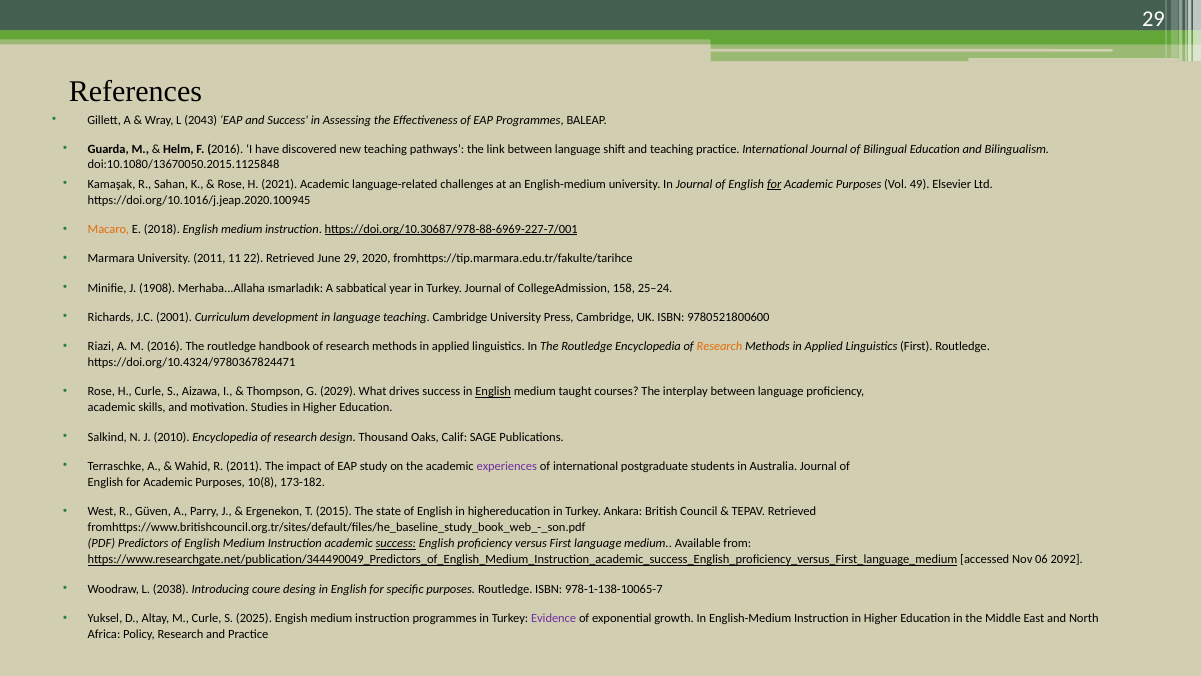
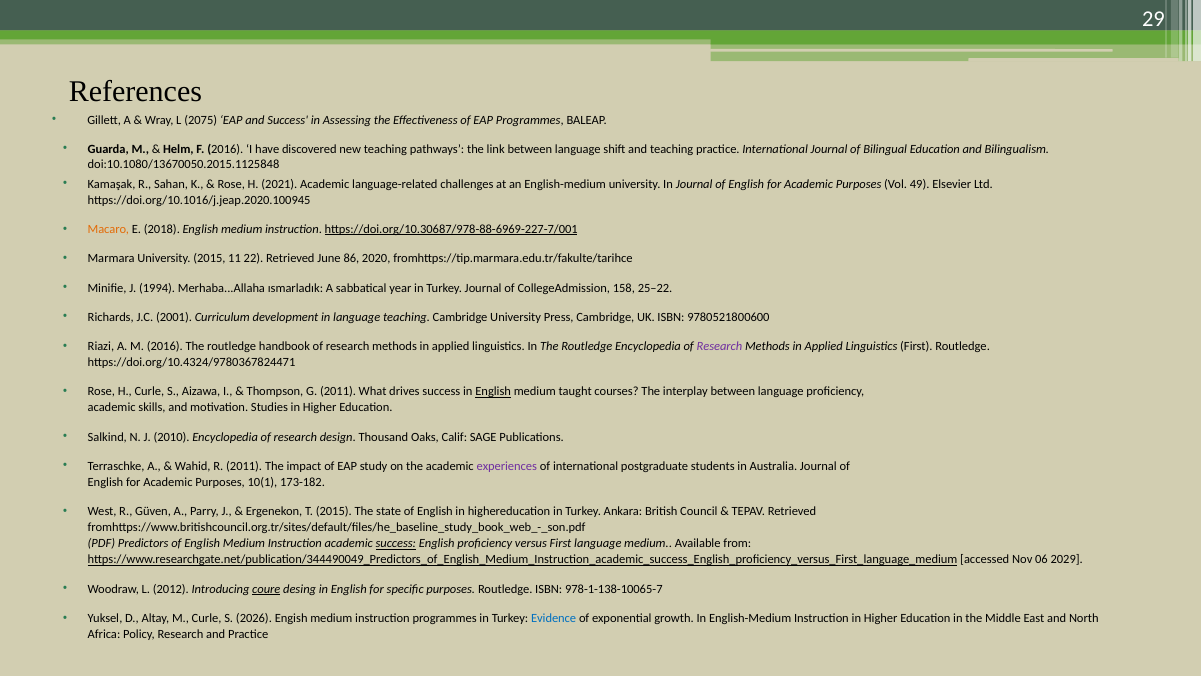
2043: 2043 -> 2075
for at (774, 184) underline: present -> none
University 2011: 2011 -> 2015
June 29: 29 -> 86
1908: 1908 -> 1994
25–24: 25–24 -> 25–22
Research at (719, 346) colour: orange -> purple
G 2029: 2029 -> 2011
10(8: 10(8 -> 10(1
2092: 2092 -> 2029
2038: 2038 -> 2012
coure underline: none -> present
2025: 2025 -> 2026
Evidence colour: purple -> blue
